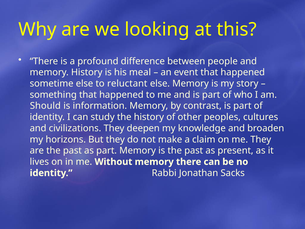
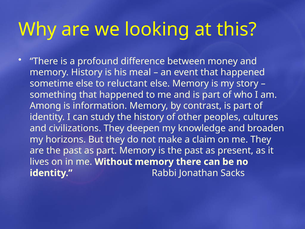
people: people -> money
Should: Should -> Among
